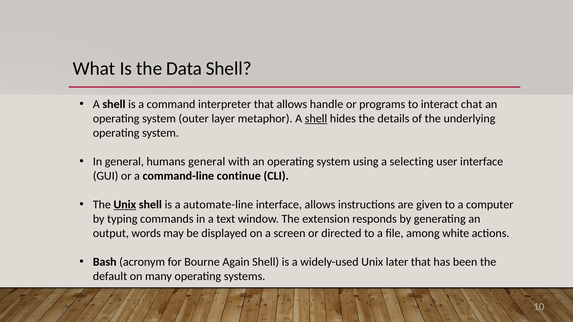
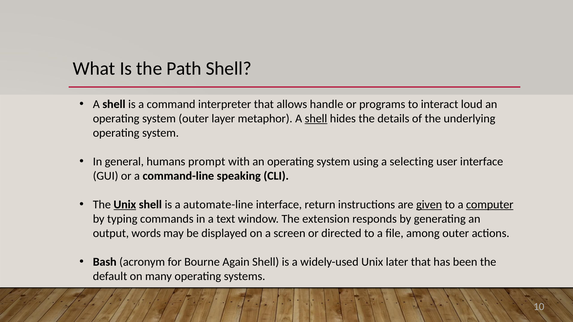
Data: Data -> Path
chat: chat -> loud
humans general: general -> prompt
continue: continue -> speaking
interface allows: allows -> return
given underline: none -> present
computer underline: none -> present
among white: white -> outer
